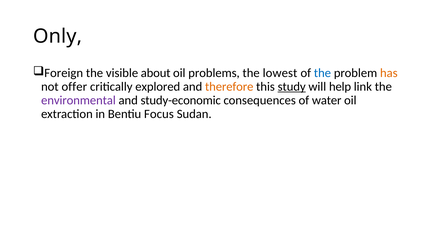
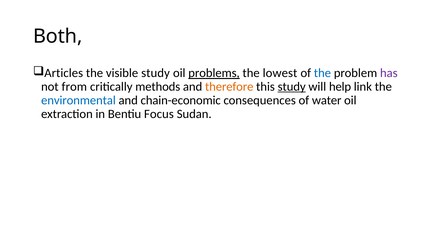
Only: Only -> Both
Foreign: Foreign -> Articles
visible about: about -> study
problems underline: none -> present
has colour: orange -> purple
offer: offer -> from
explored: explored -> methods
environmental colour: purple -> blue
study-economic: study-economic -> chain-economic
